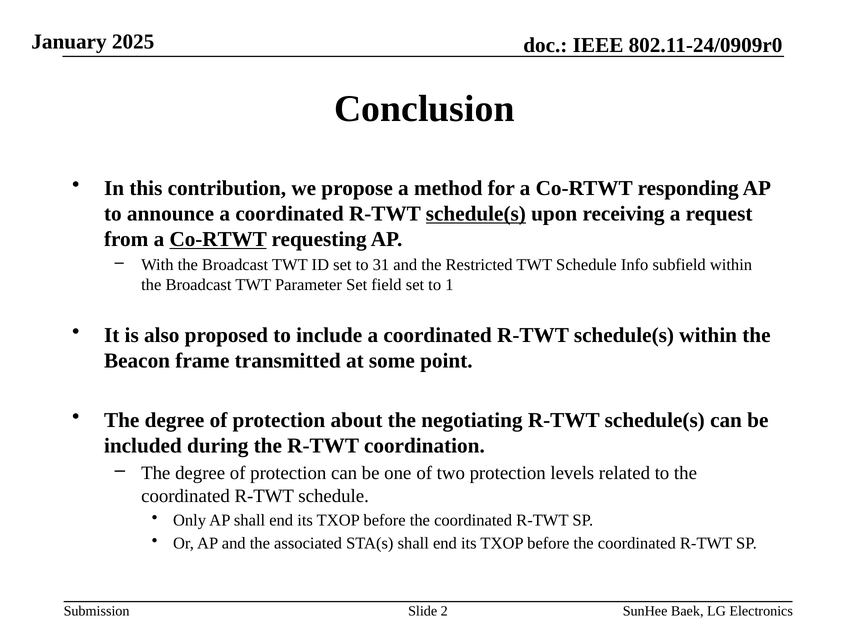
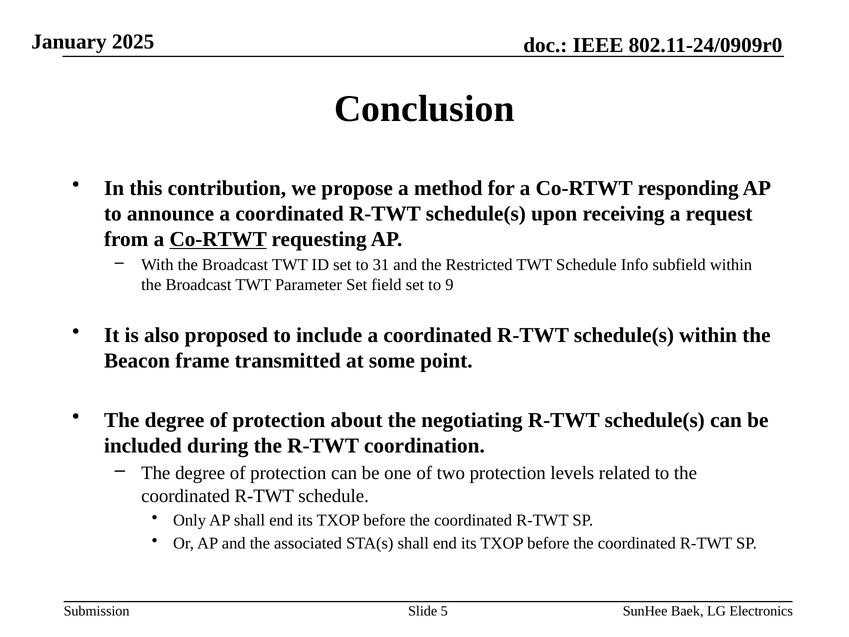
schedule(s at (476, 214) underline: present -> none
1: 1 -> 9
2: 2 -> 5
